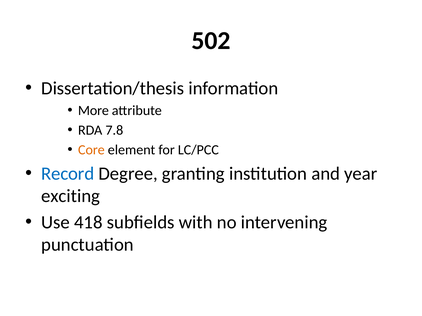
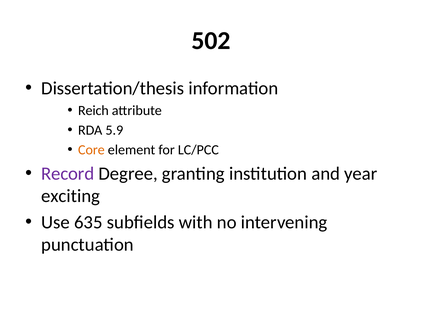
More: More -> Reich
7.8: 7.8 -> 5.9
Record colour: blue -> purple
418: 418 -> 635
